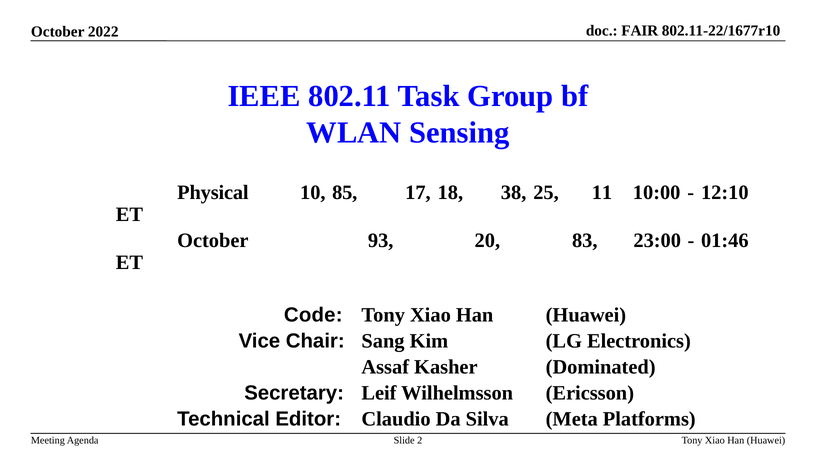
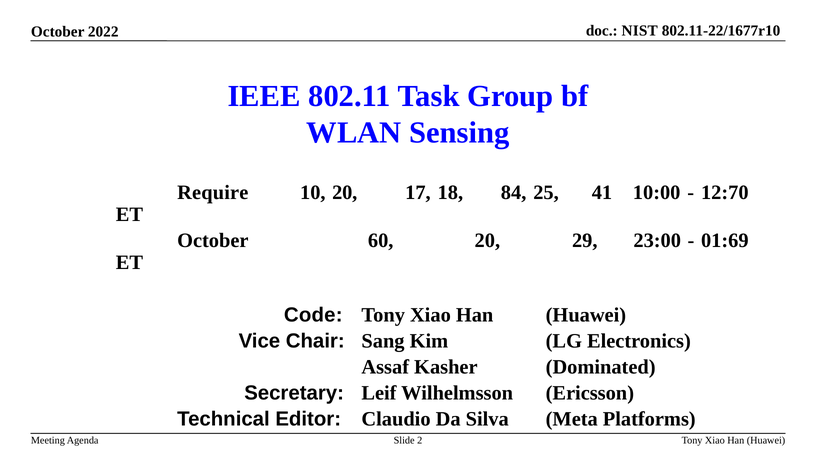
FAIR: FAIR -> NIST
Physical: Physical -> Require
10 85: 85 -> 20
38: 38 -> 84
11: 11 -> 41
12:10: 12:10 -> 12:70
93: 93 -> 60
83: 83 -> 29
01:46: 01:46 -> 01:69
